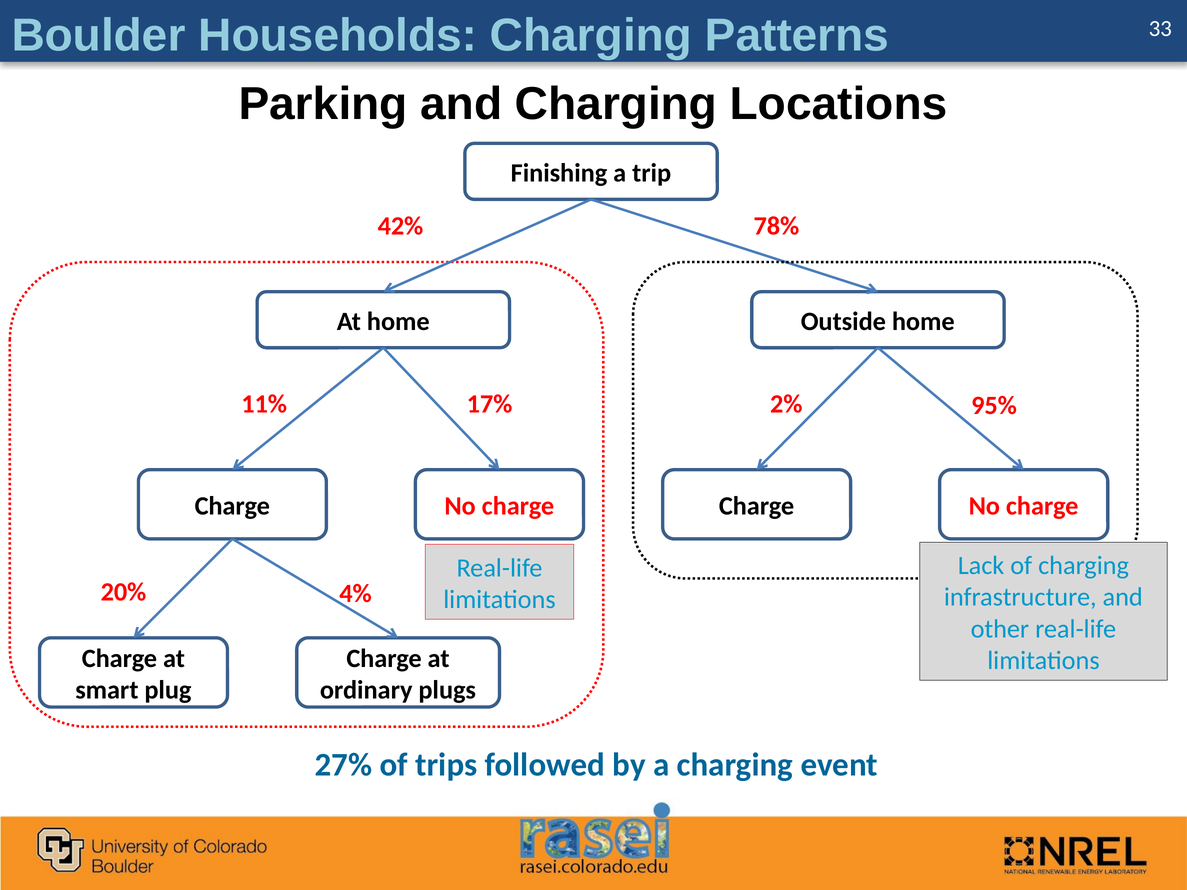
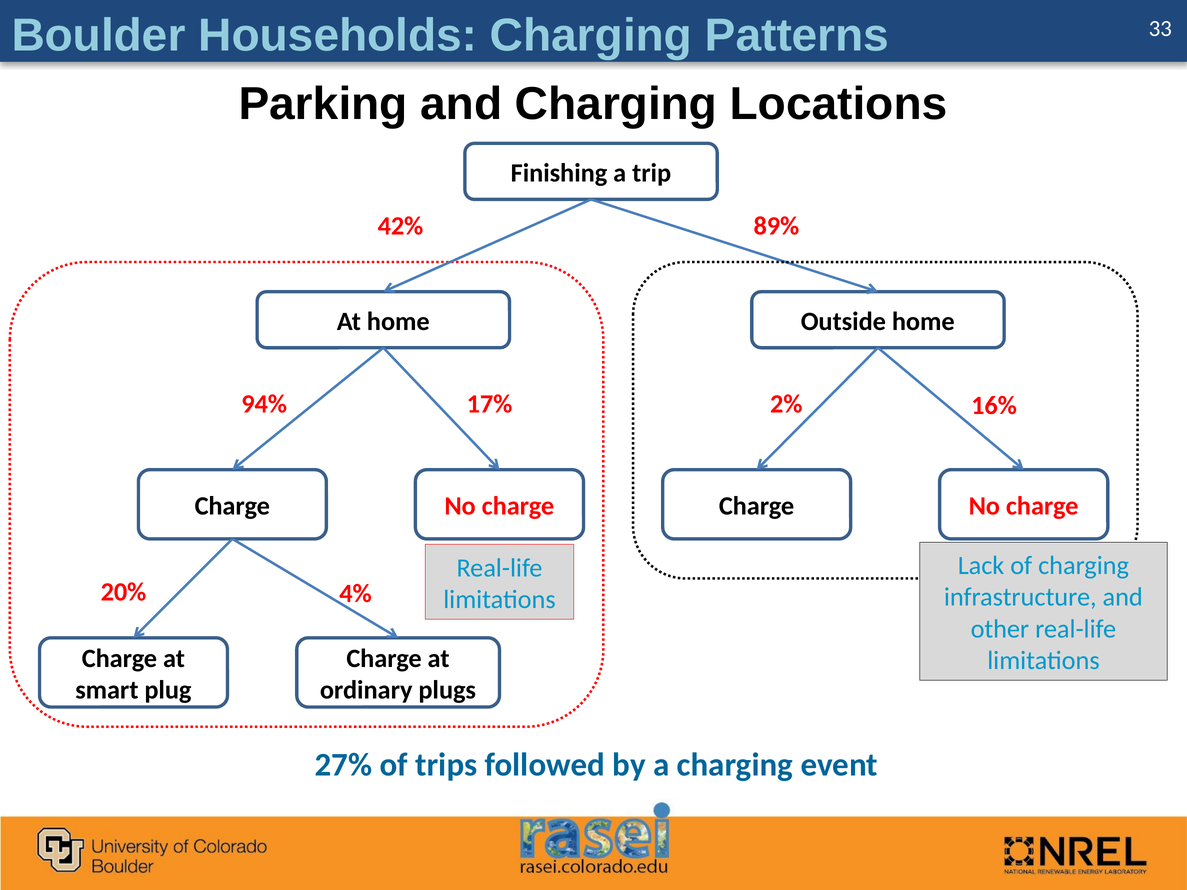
78%: 78% -> 89%
11%: 11% -> 94%
95%: 95% -> 16%
